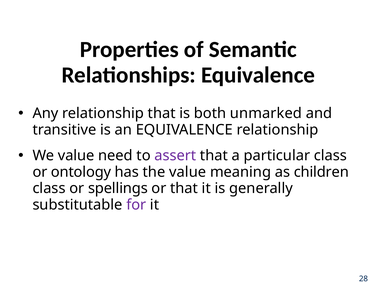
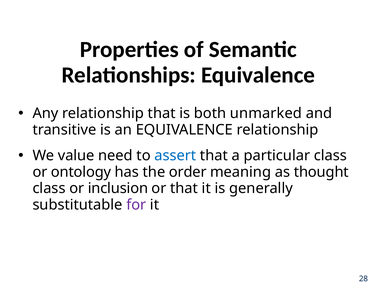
assert colour: purple -> blue
the value: value -> order
children: children -> thought
spellings: spellings -> inclusion
